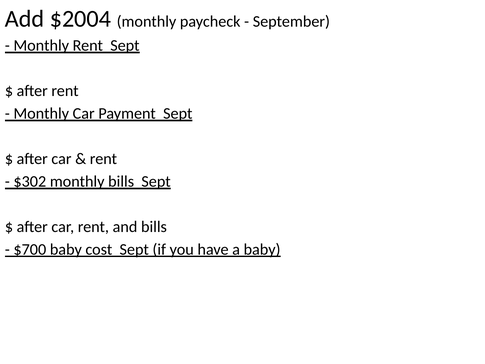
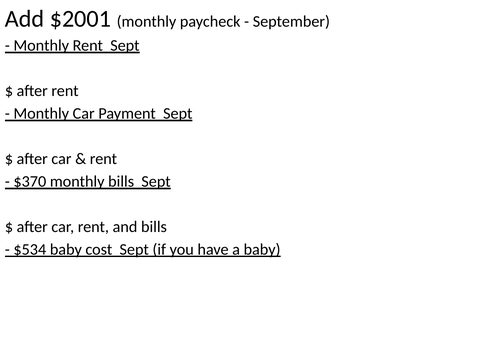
$2004: $2004 -> $2001
$302: $302 -> $370
$700: $700 -> $534
